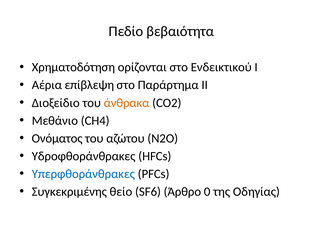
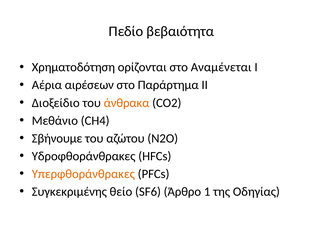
Ενδεικτικού: Ενδεικτικού -> Αναμένεται
επίβλεψη: επίβλεψη -> αιρέσεων
Ονόματος: Ονόματος -> Σβήνουμε
Υπερφθοράνθρακες colour: blue -> orange
0: 0 -> 1
